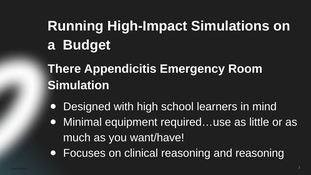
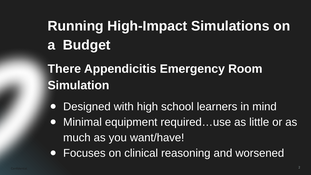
and reasoning: reasoning -> worsened
